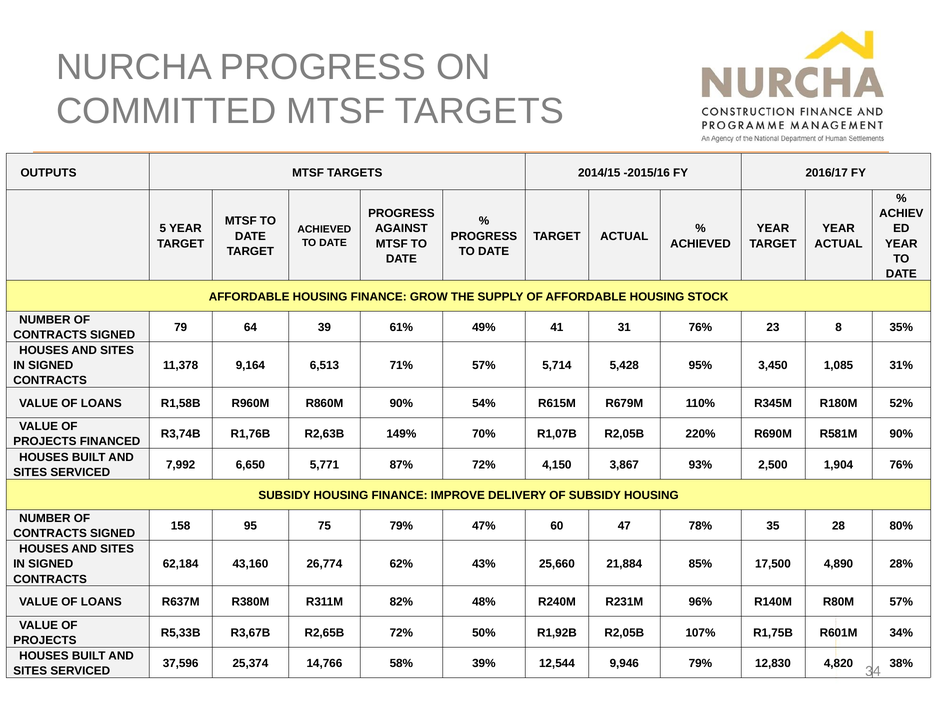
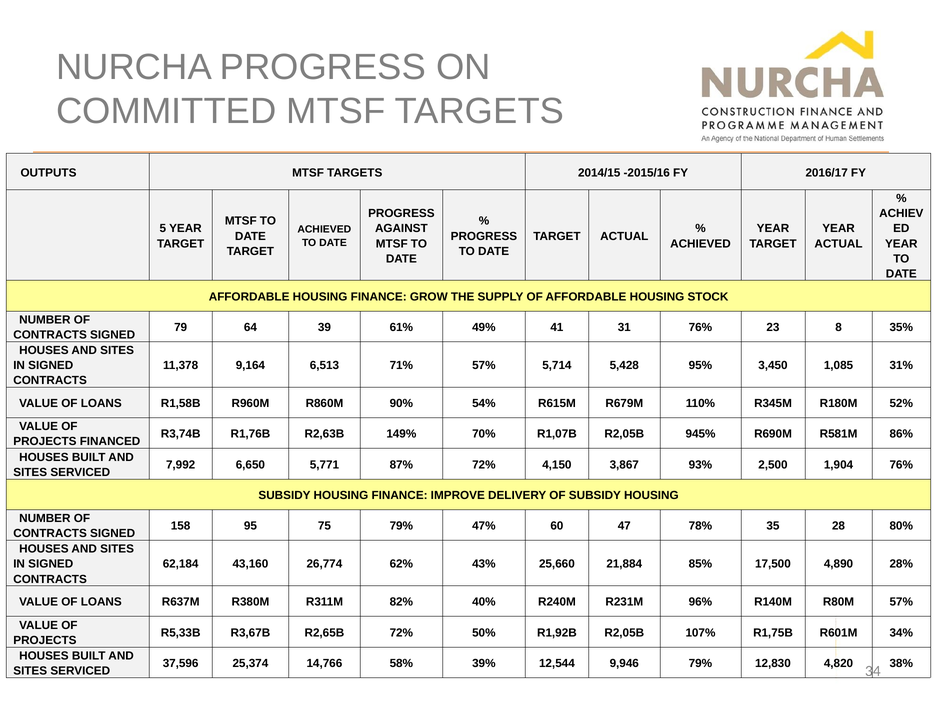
220%: 220% -> 945%
R581M 90%: 90% -> 86%
48%: 48% -> 40%
